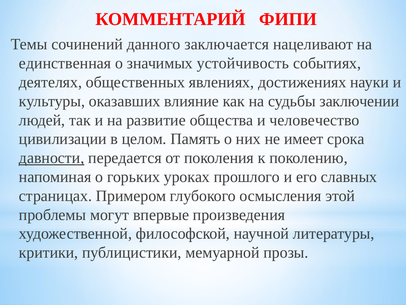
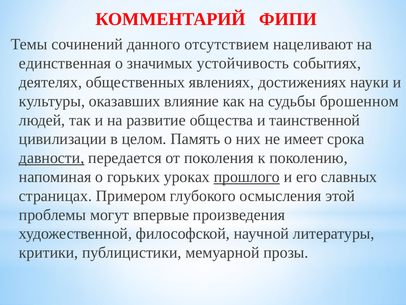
заключается: заключается -> отсутствием
заключении: заключении -> брошенном
человечество: человечество -> таинственной
прошлого underline: none -> present
